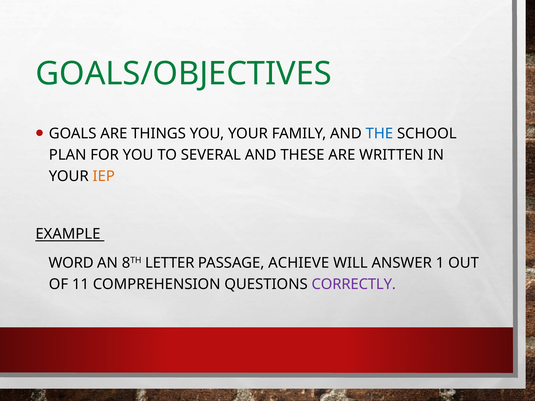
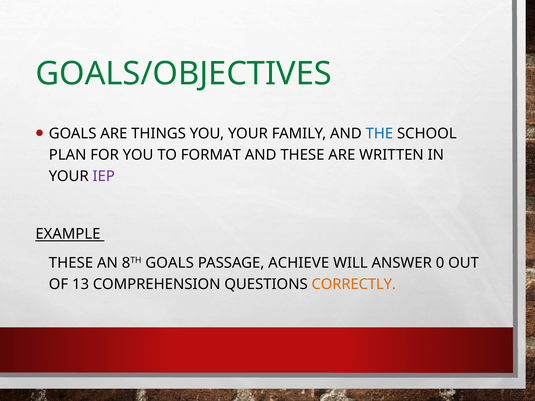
SEVERAL: SEVERAL -> FORMAT
IEP colour: orange -> purple
WORD at (71, 263): WORD -> THESE
8TH LETTER: LETTER -> GOALS
1: 1 -> 0
11: 11 -> 13
CORRECTLY colour: purple -> orange
